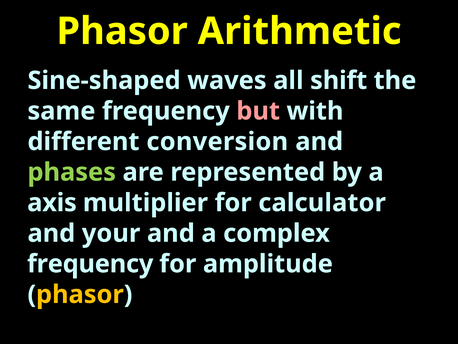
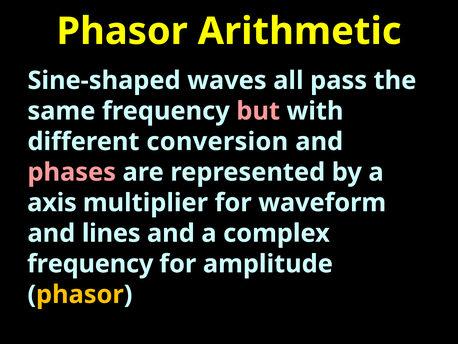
shift: shift -> pass
phases colour: light green -> pink
calculator: calculator -> waveform
your: your -> lines
